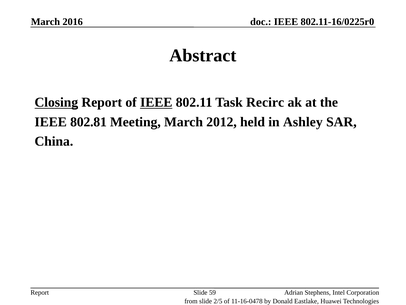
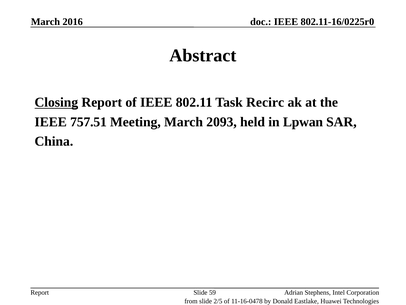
IEEE at (156, 102) underline: present -> none
802.81: 802.81 -> 757.51
2012: 2012 -> 2093
Ashley: Ashley -> Lpwan
